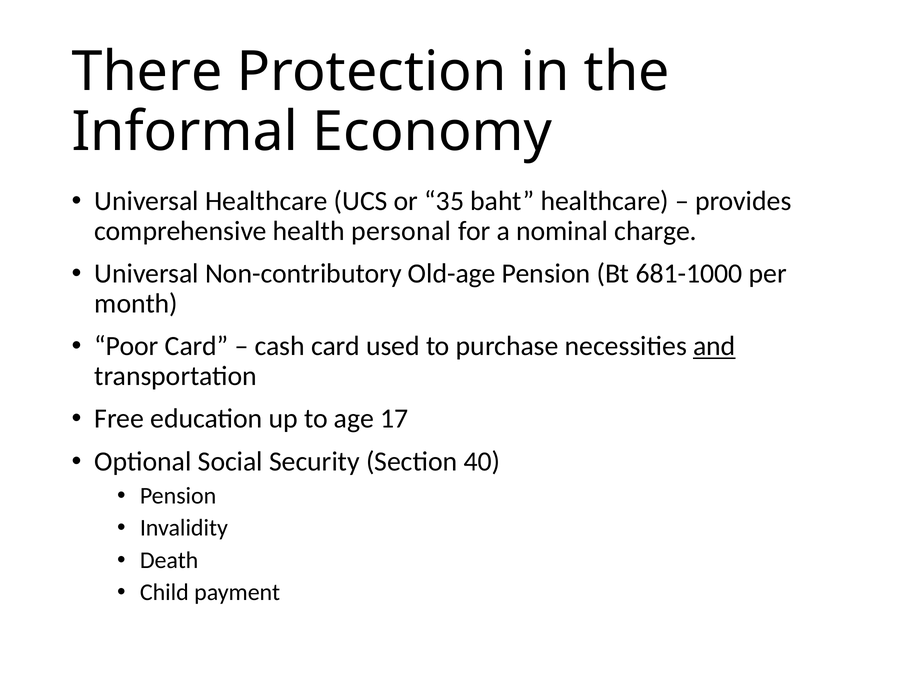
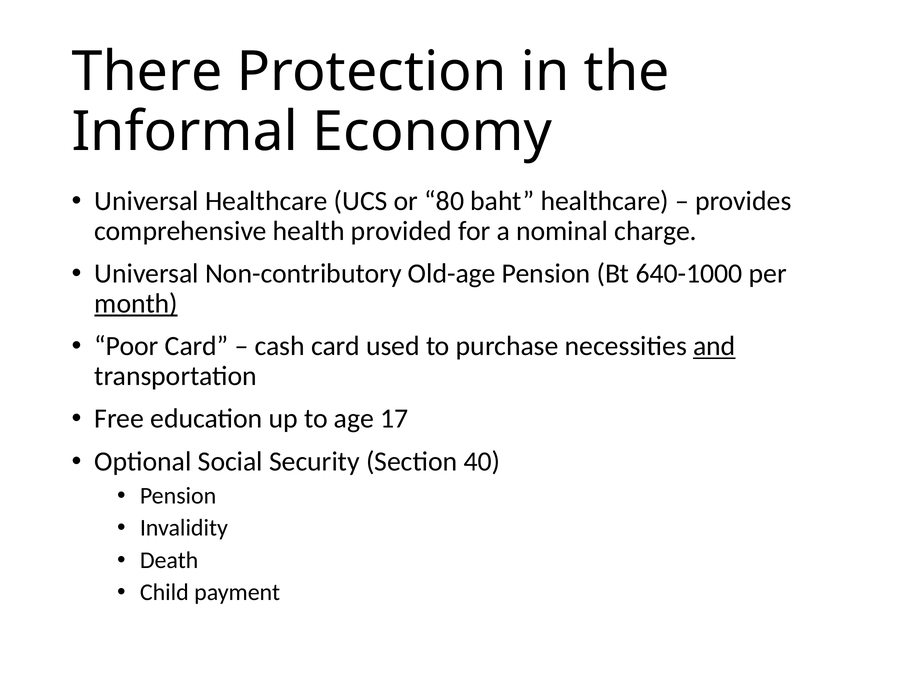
35: 35 -> 80
personal: personal -> provided
681-1000: 681-1000 -> 640-1000
month underline: none -> present
